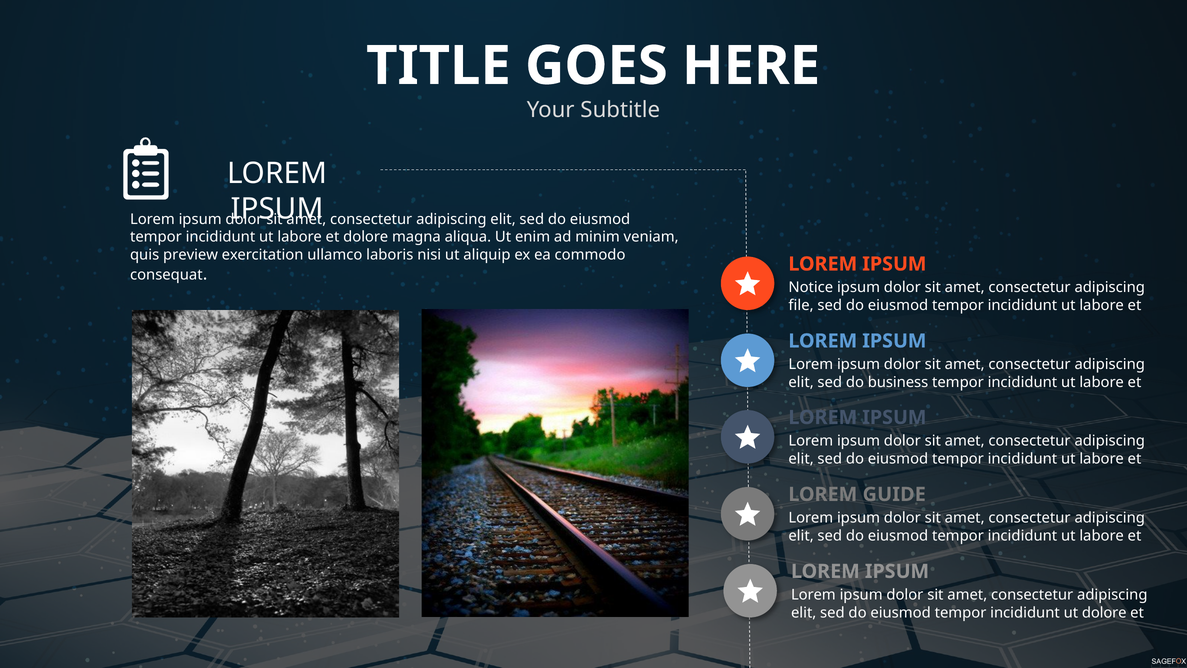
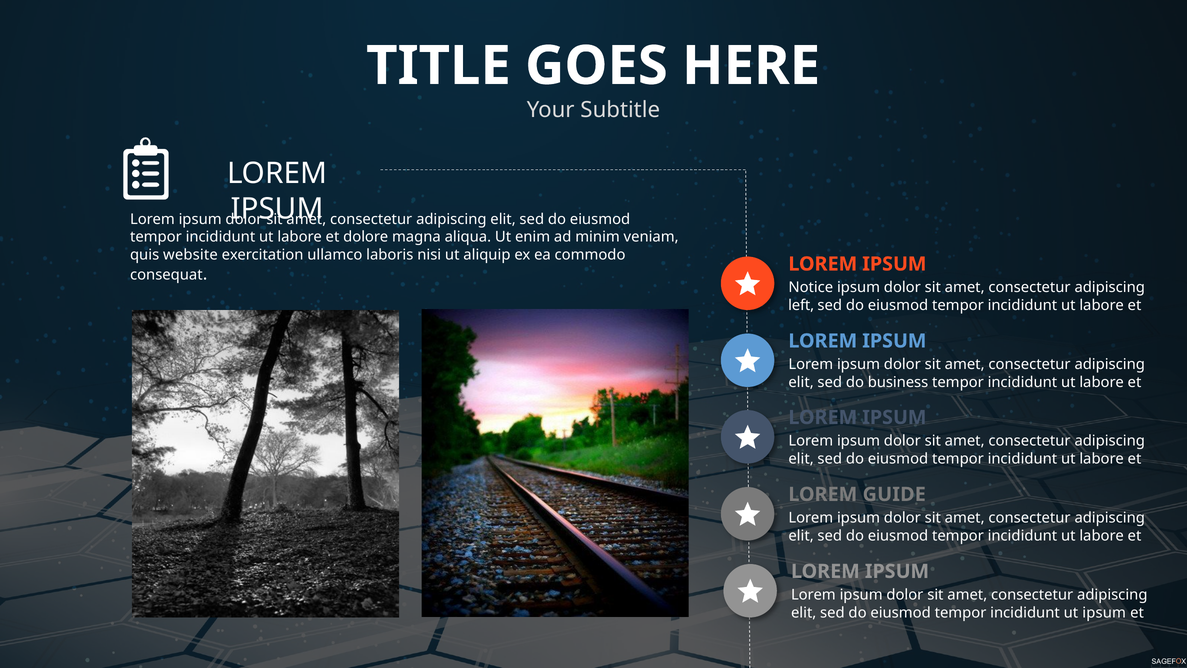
preview: preview -> website
file: file -> left
ut dolore: dolore -> ipsum
